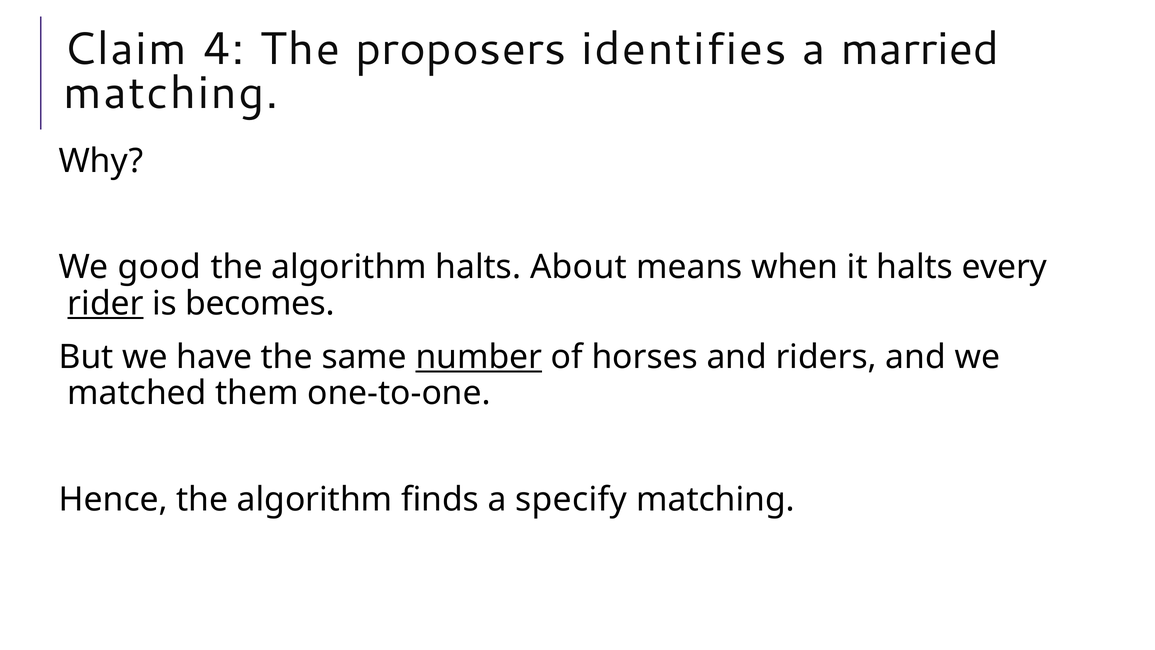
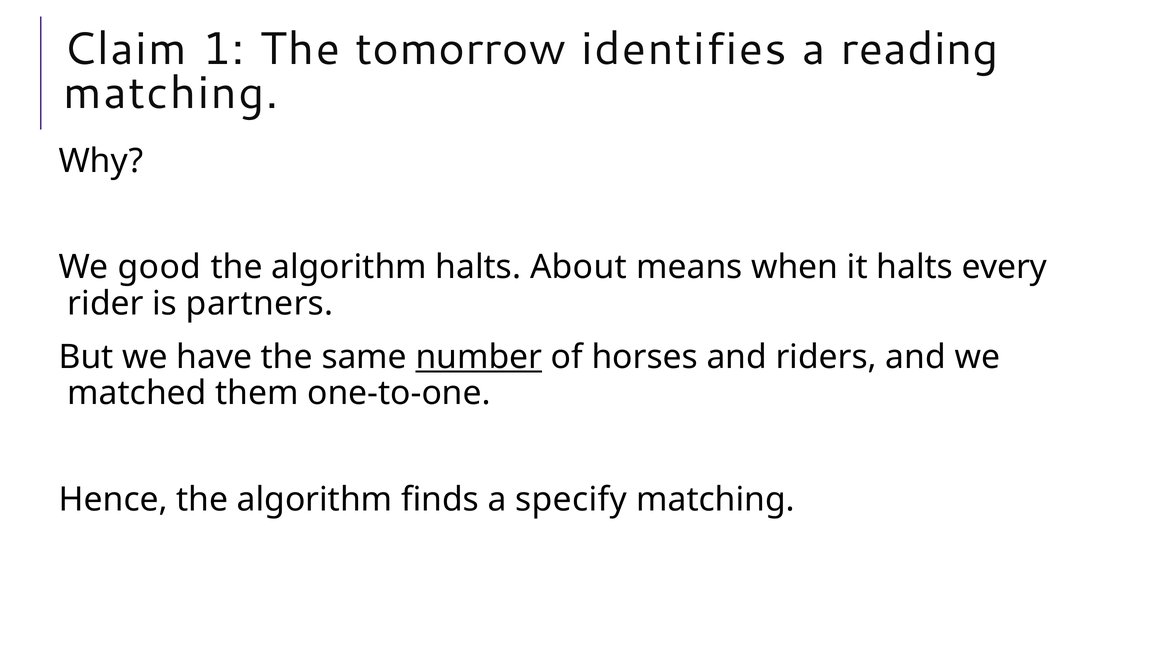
4: 4 -> 1
proposers: proposers -> tomorrow
married: married -> reading
rider underline: present -> none
becomes: becomes -> partners
